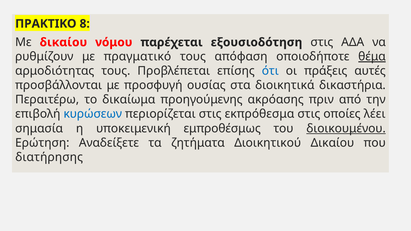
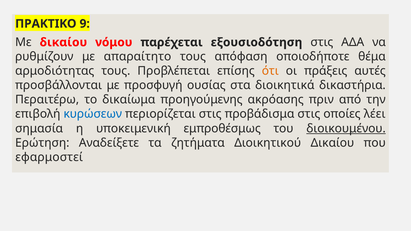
8: 8 -> 9
πραγματικό: πραγματικό -> απαραίτητο
θέμα underline: present -> none
ότι colour: blue -> orange
εκπρόθεσμα: εκπρόθεσμα -> προβάδισμα
διατήρησης: διατήρησης -> εφαρμοστεί
